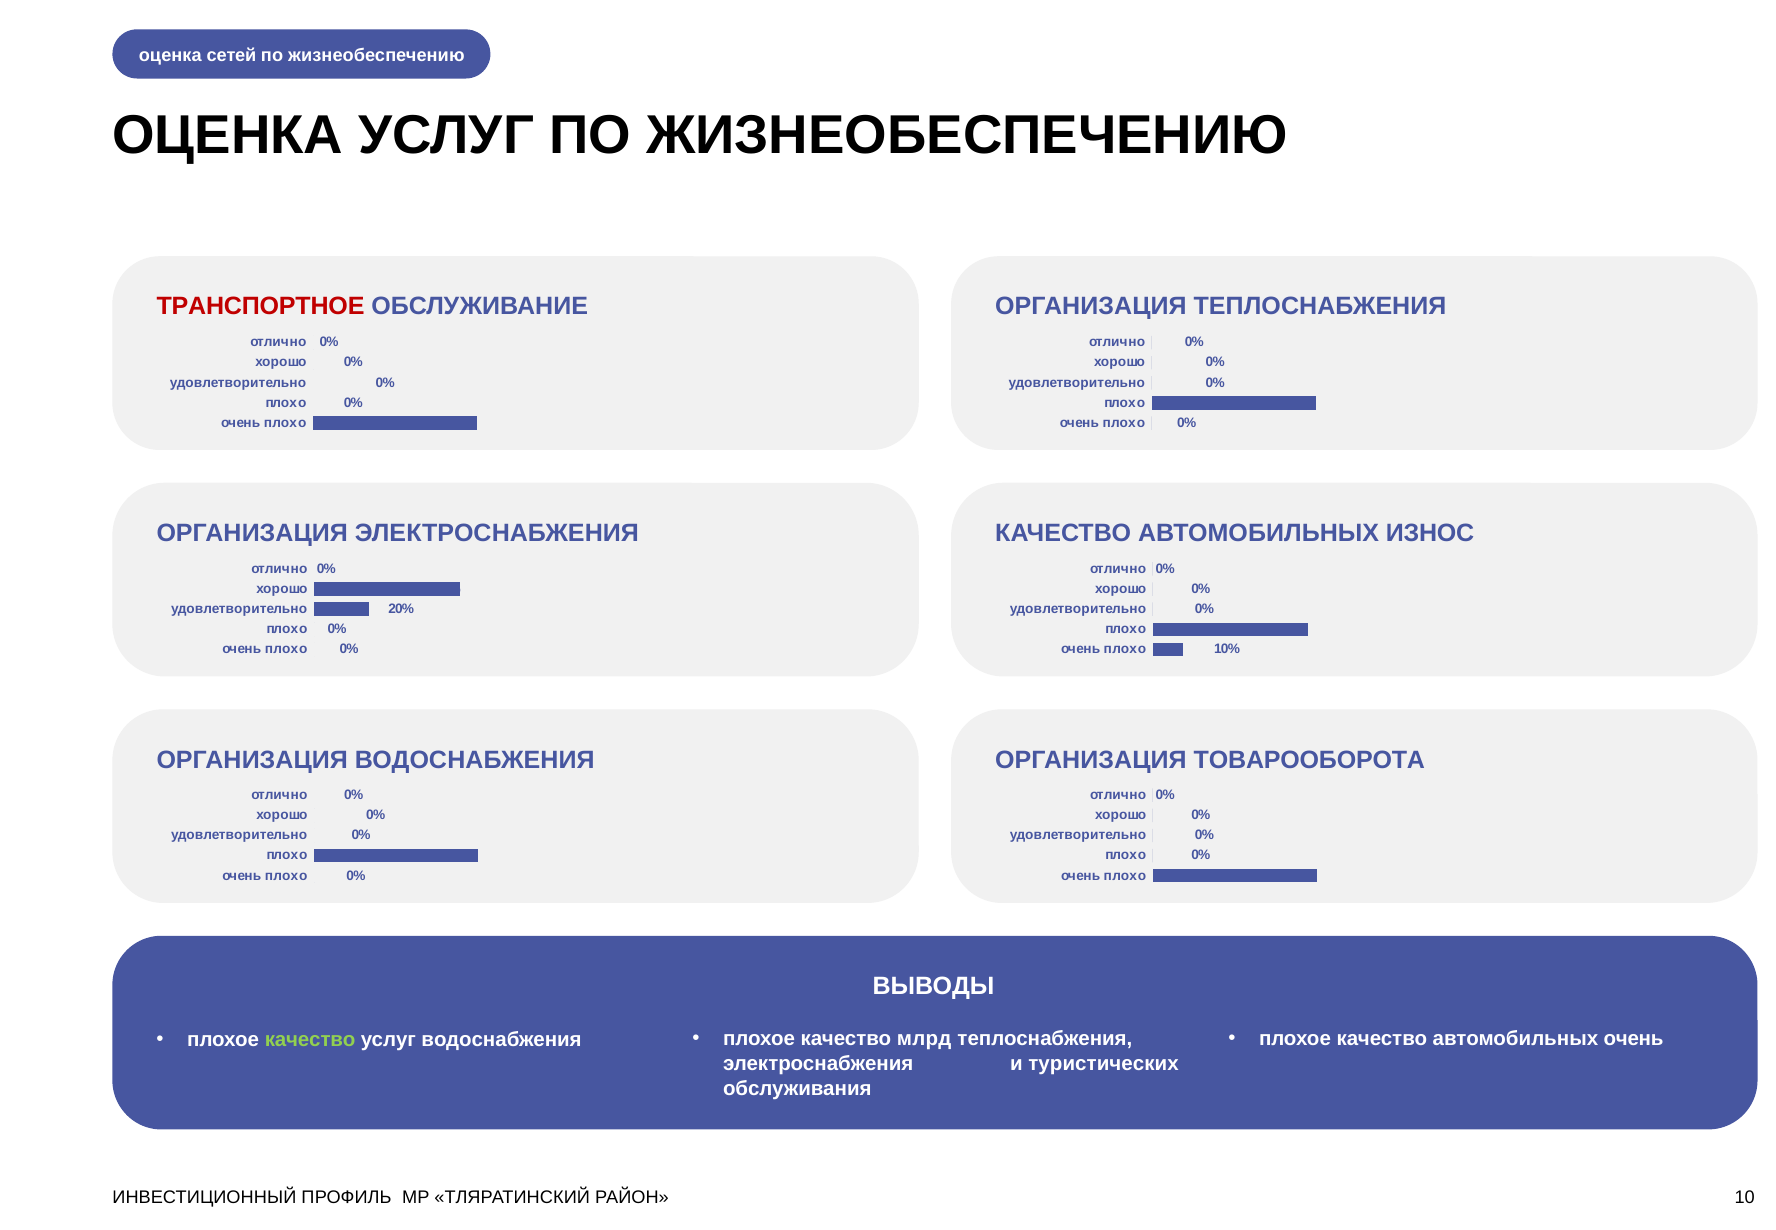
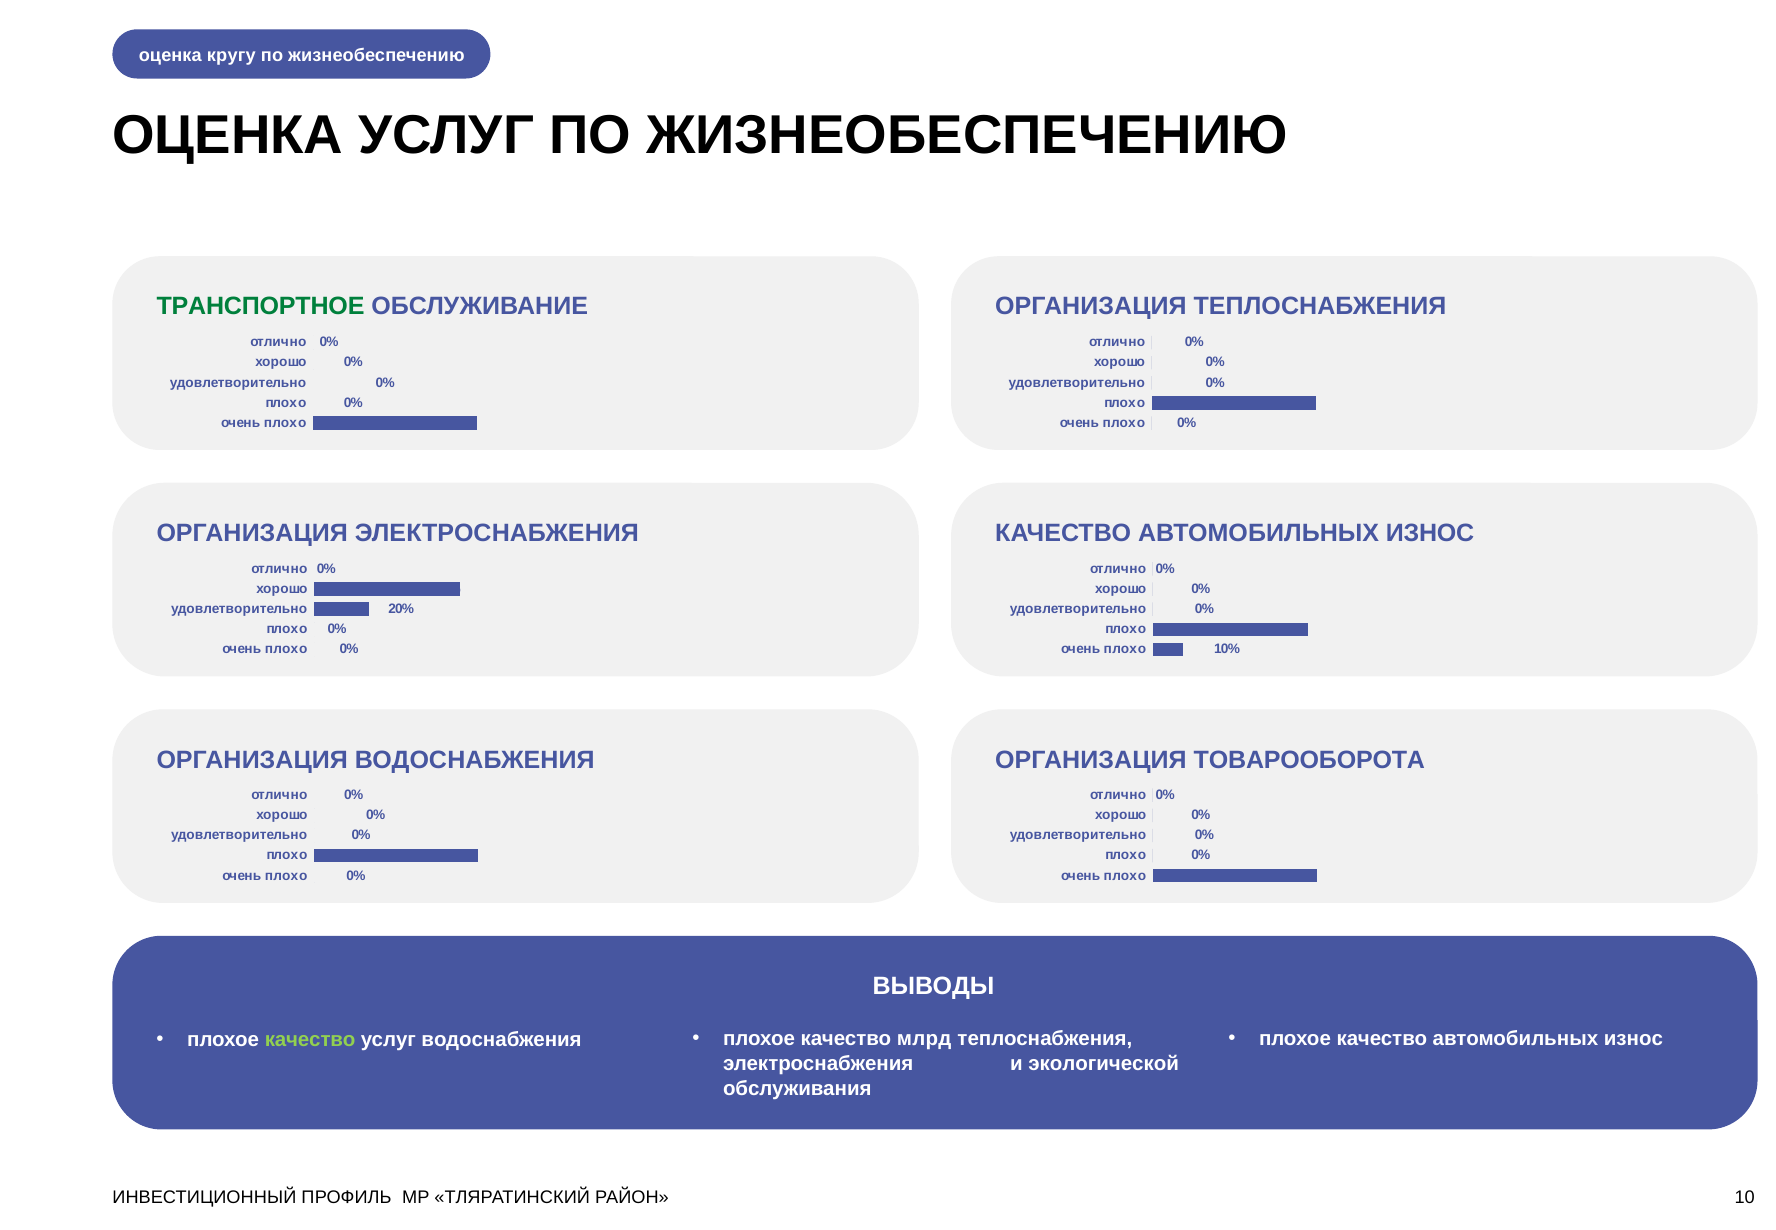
сетей: сетей -> кругу
ТРАНСПОРТНОЕ colour: red -> green
плохое качество автомобильных очень: очень -> износ
туристических: туристических -> экологической
